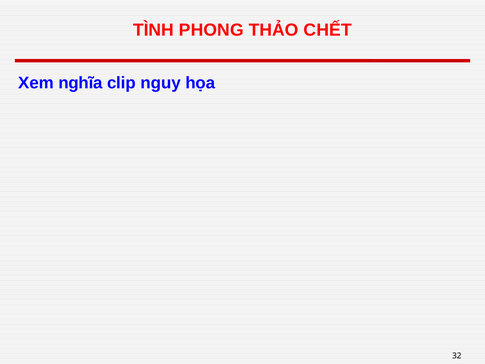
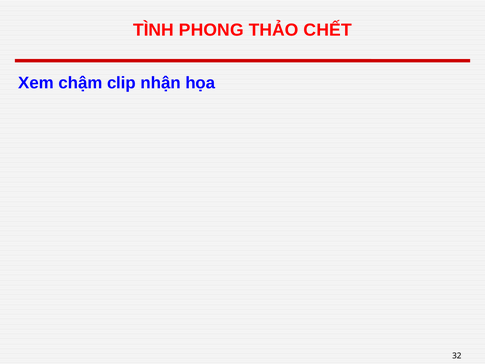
nghĩa: nghĩa -> chậm
nguy: nguy -> nhận
